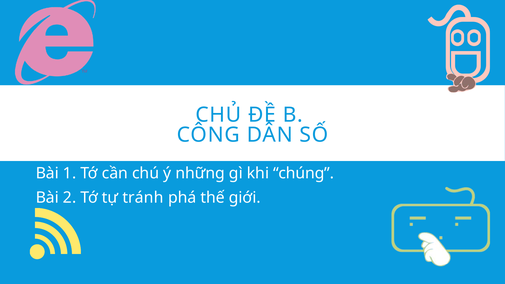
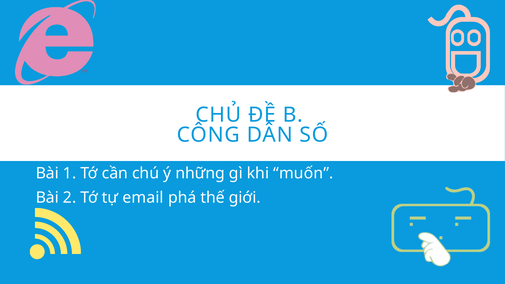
chúng: chúng -> muốn
tránh: tránh -> email
